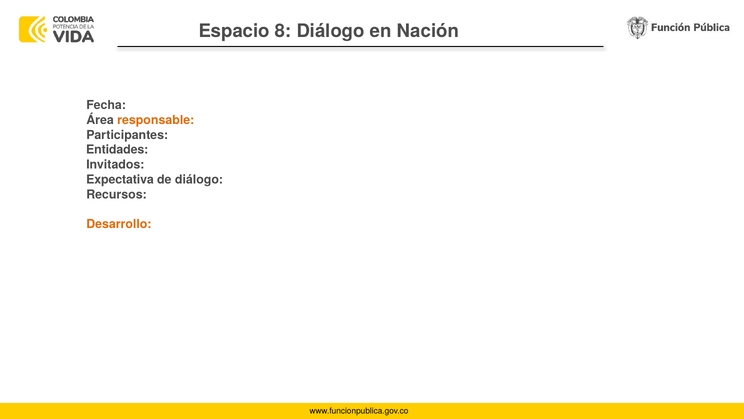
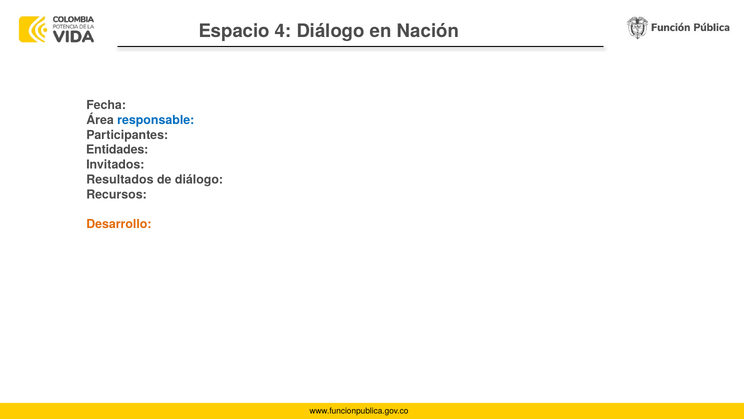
8: 8 -> 4
responsable colour: orange -> blue
Expectativa: Expectativa -> Resultados
